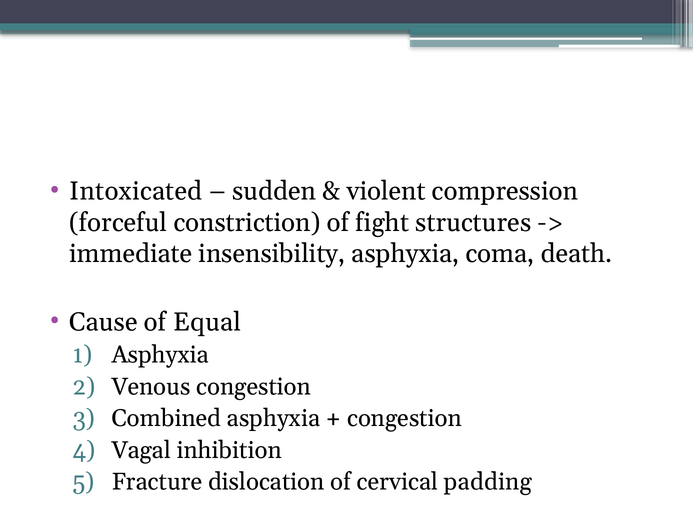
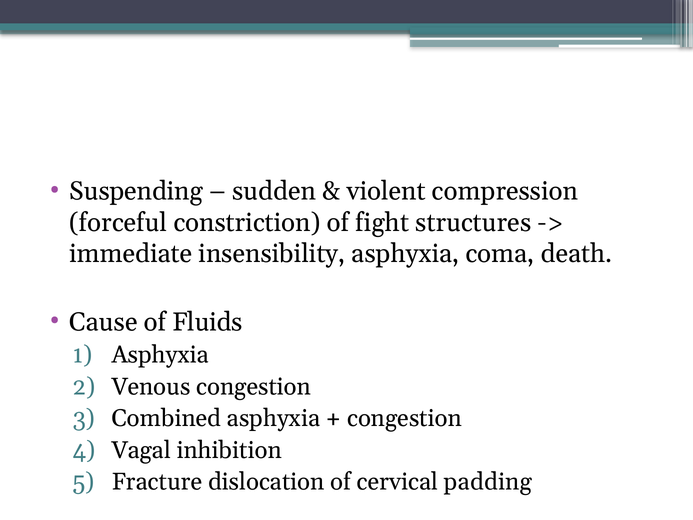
Intoxicated: Intoxicated -> Suspending
Equal: Equal -> Fluids
